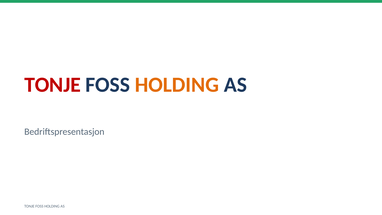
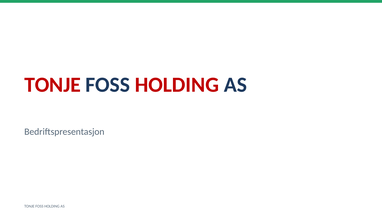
HOLDING at (177, 85) colour: orange -> red
